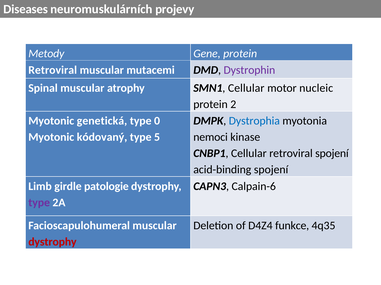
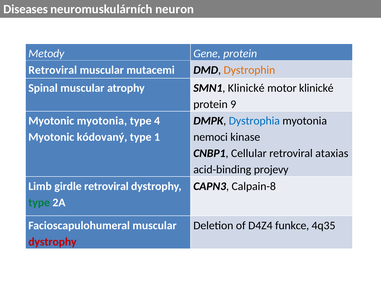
projevy: projevy -> neuron
Dystrophin colour: purple -> orange
SMN1 Cellular: Cellular -> Klinické
motor nucleic: nucleic -> klinické
2: 2 -> 9
Myotonic genetická: genetická -> myotonia
0: 0 -> 4
5: 5 -> 1
retroviral spojení: spojení -> ataxias
acid-binding spojení: spojení -> projevy
girdle patologie: patologie -> retroviral
Calpain-6: Calpain-6 -> Calpain-8
type at (39, 203) colour: purple -> green
